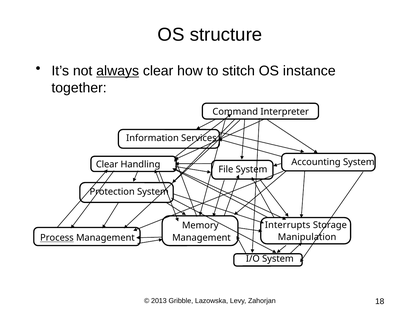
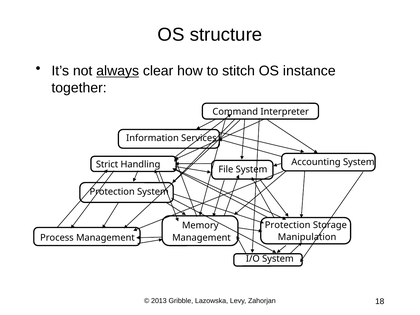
Clear at (107, 164): Clear -> Strict
Interrupts at (288, 225): Interrupts -> Protection
Process underline: present -> none
